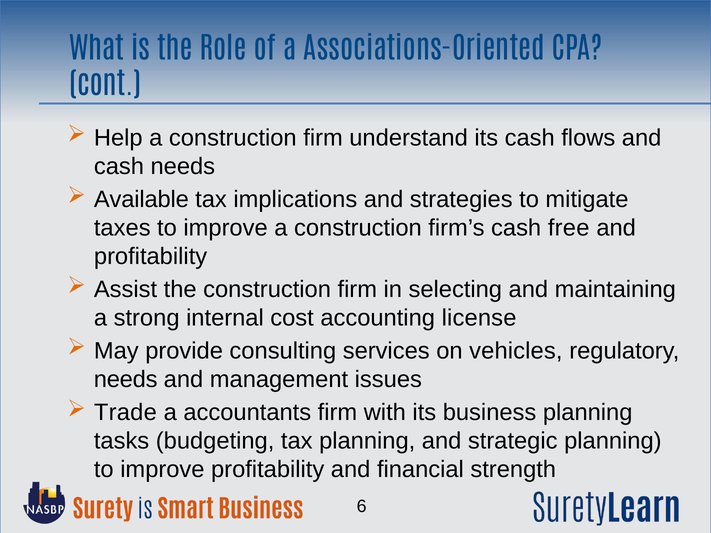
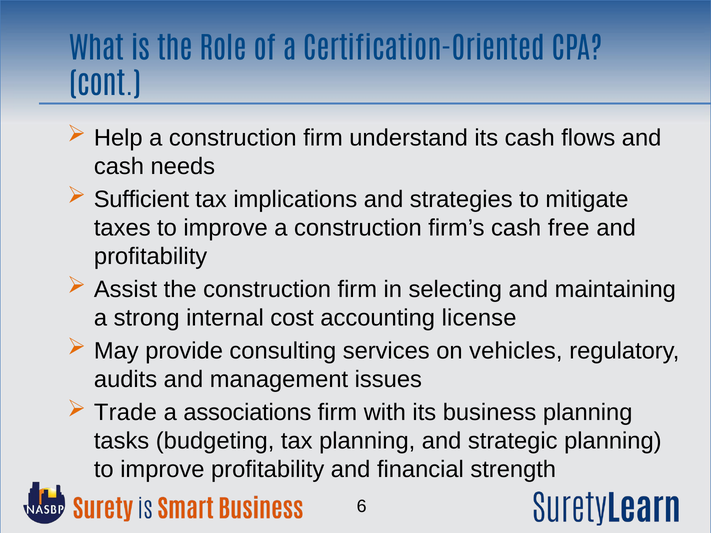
Associations-Oriented: Associations-Oriented -> Certification-Oriented
Available: Available -> Sufficient
needs at (126, 380): needs -> audits
accountants: accountants -> associations
